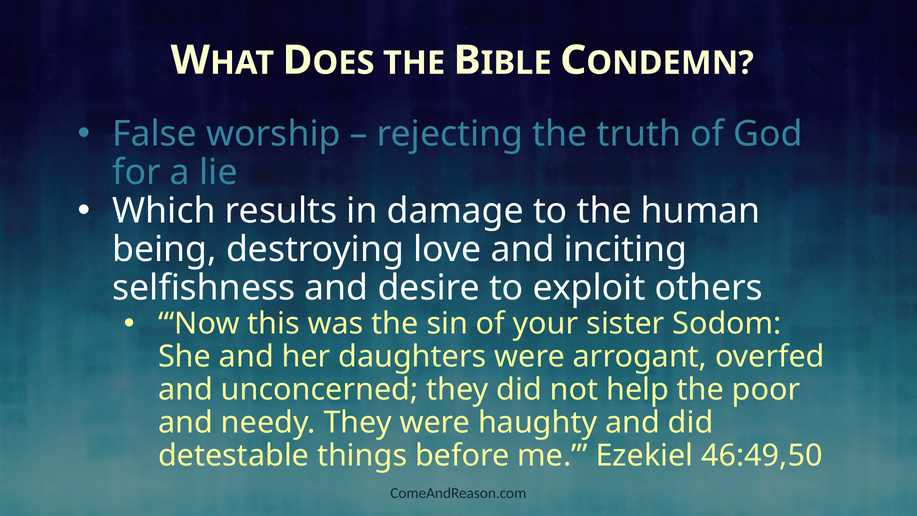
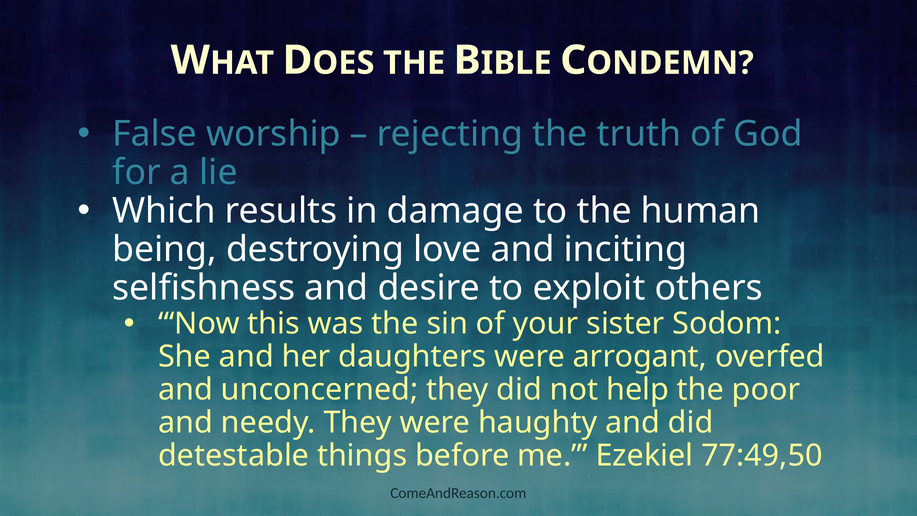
46:49,50: 46:49,50 -> 77:49,50
